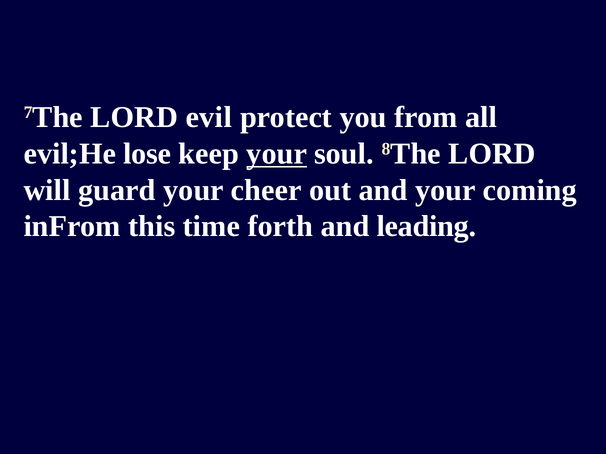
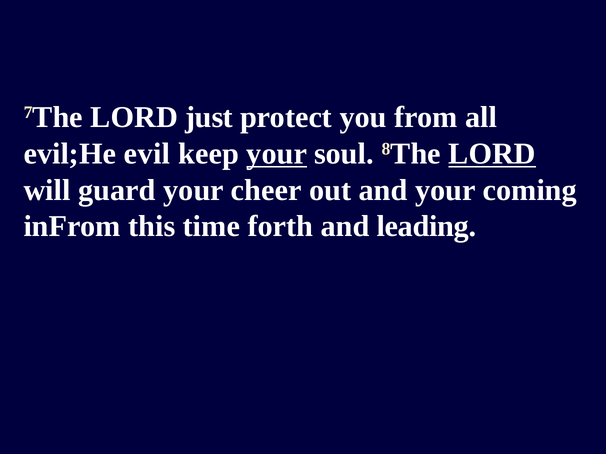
evil: evil -> just
lose: lose -> evil
LORD at (492, 154) underline: none -> present
